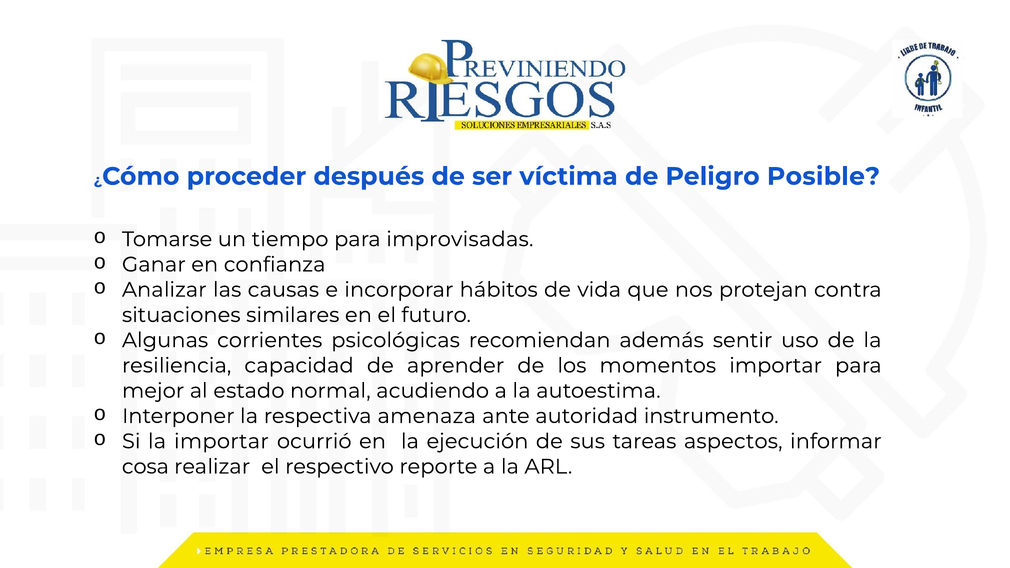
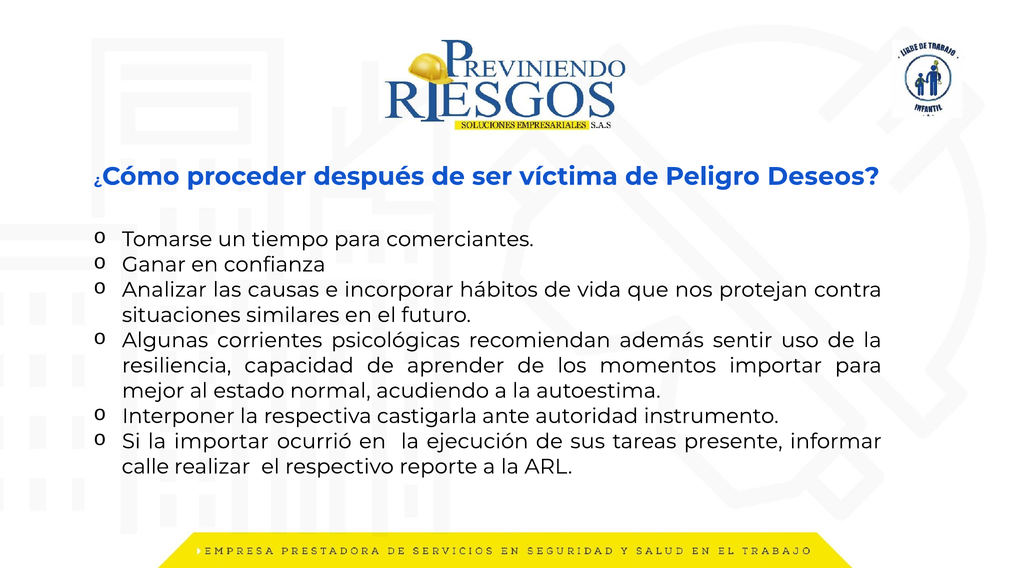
Posible: Posible -> Deseos
improvisadas: improvisadas -> comerciantes
amenaza: amenaza -> castigarla
aspectos: aspectos -> presente
cosa: cosa -> calle
